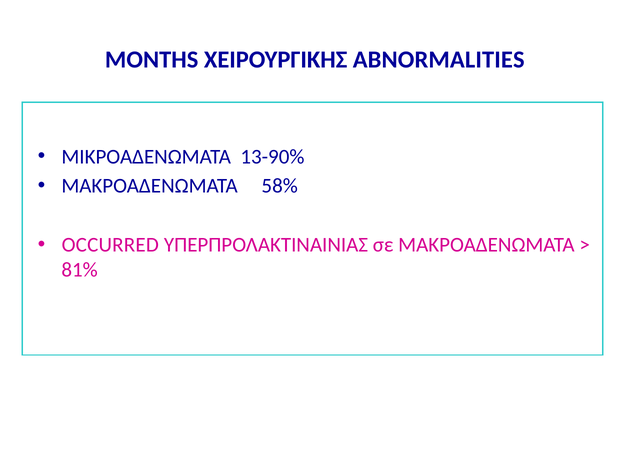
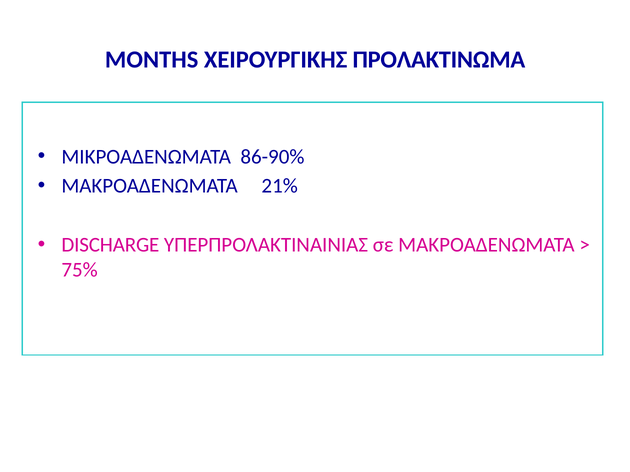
ABNORMALITIES: ABNORMALITIES -> ΠΡΟΛΑΚΤΙΝΩΜΑ
13-90%: 13-90% -> 86-90%
58%: 58% -> 21%
OCCURRED: OCCURRED -> DISCHARGE
81%: 81% -> 75%
